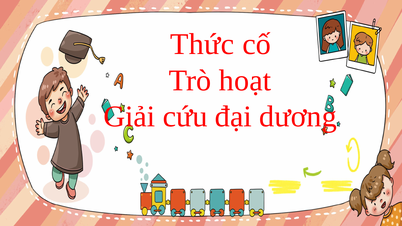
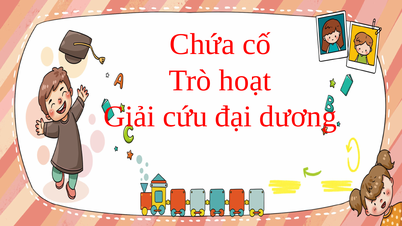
Thức: Thức -> Chứa
